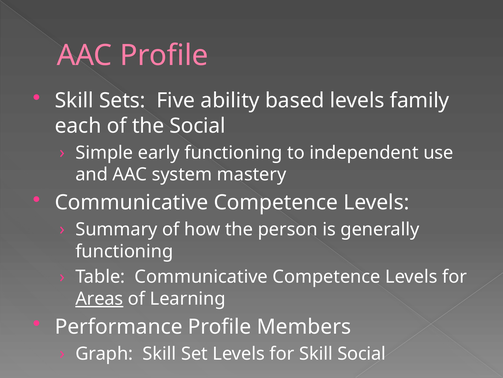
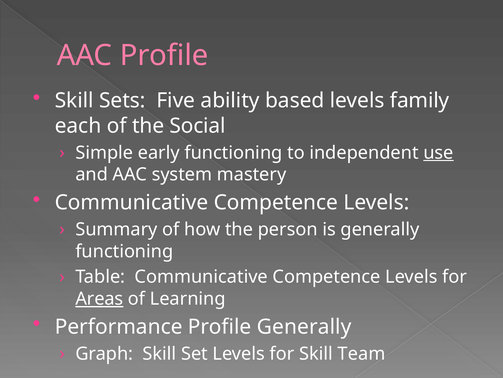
use underline: none -> present
Profile Members: Members -> Generally
Skill Social: Social -> Team
